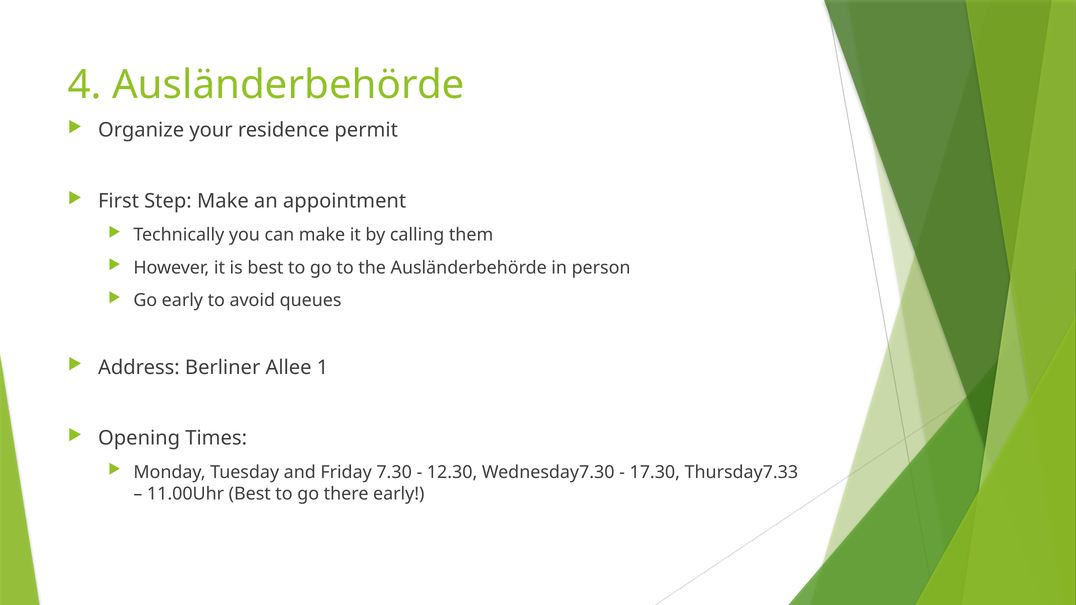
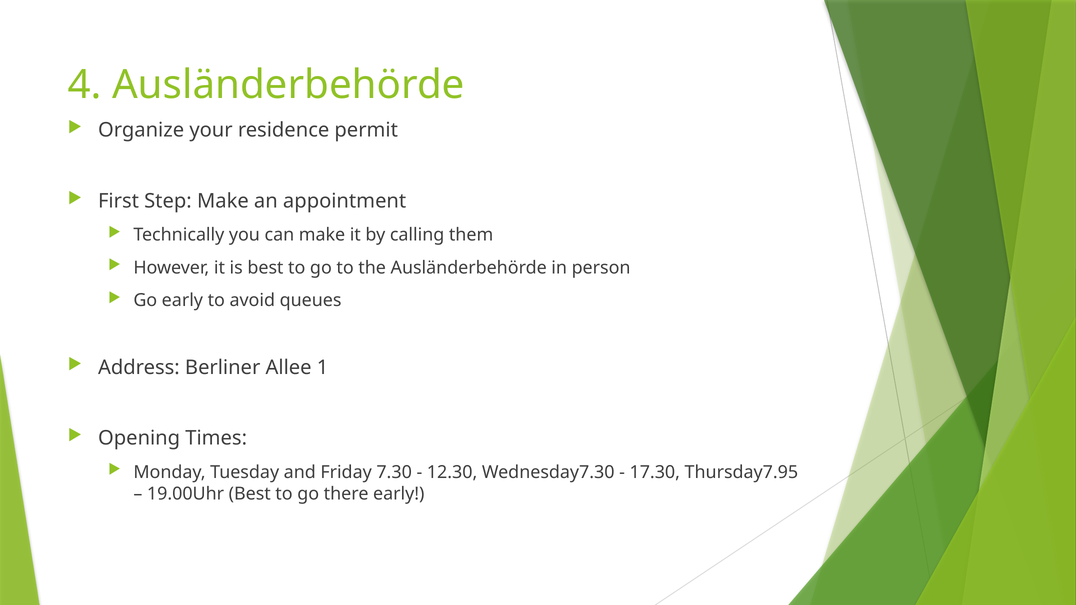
Thursday7.33: Thursday7.33 -> Thursday7.95
11.00Uhr: 11.00Uhr -> 19.00Uhr
